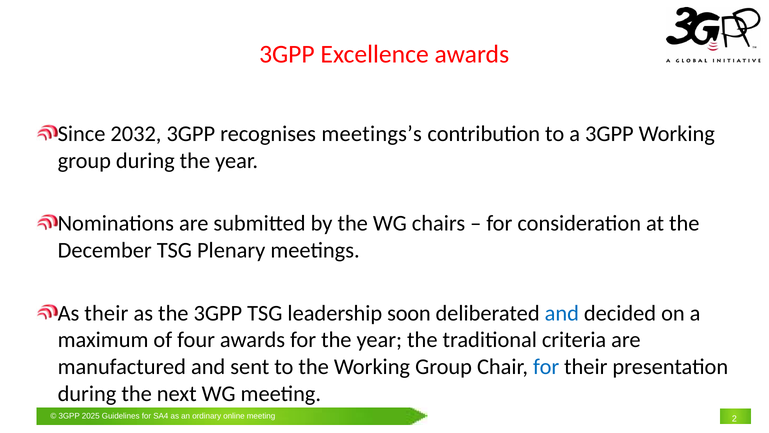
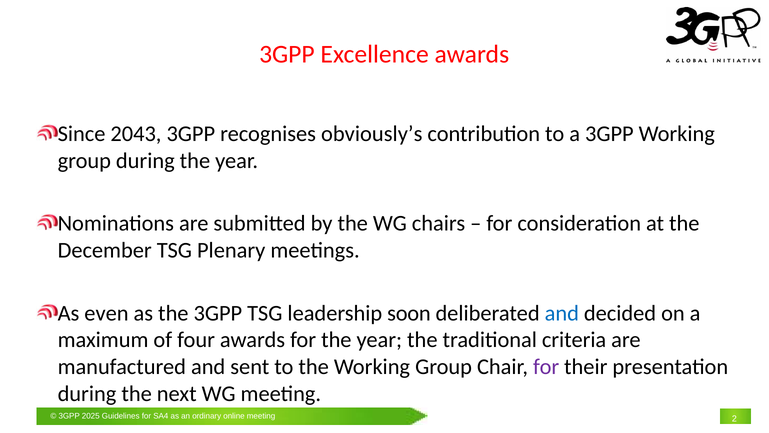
2032: 2032 -> 2043
meetings’s: meetings’s -> obviously’s
As their: their -> even
for at (546, 367) colour: blue -> purple
